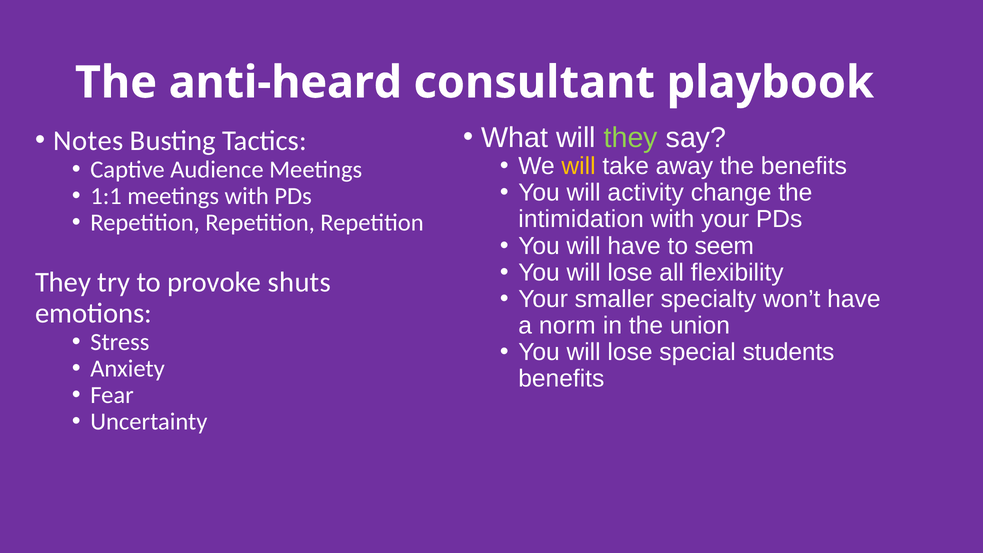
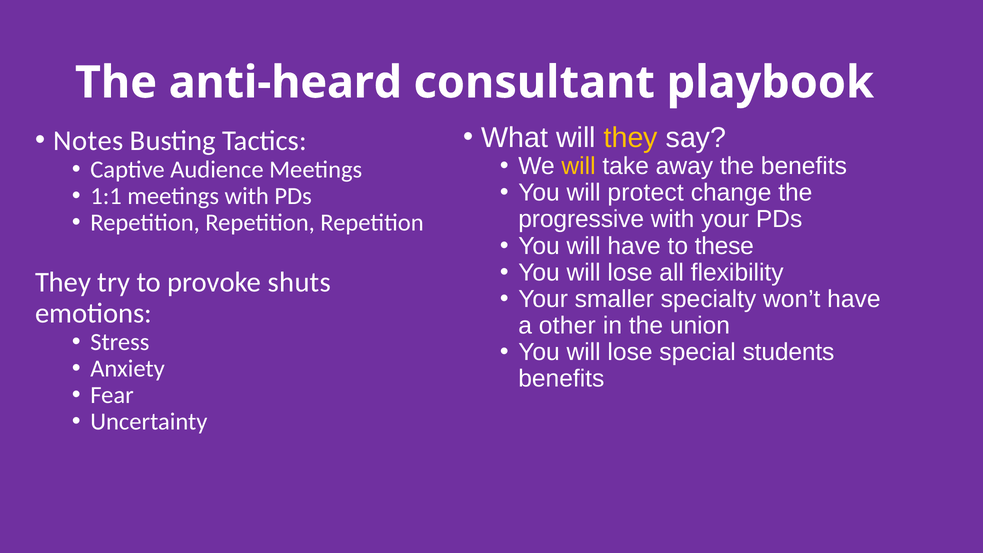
they at (631, 138) colour: light green -> yellow
activity: activity -> protect
intimidation: intimidation -> progressive
seem: seem -> these
norm: norm -> other
